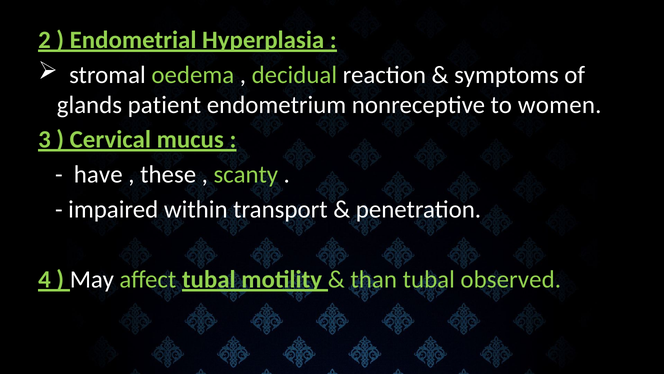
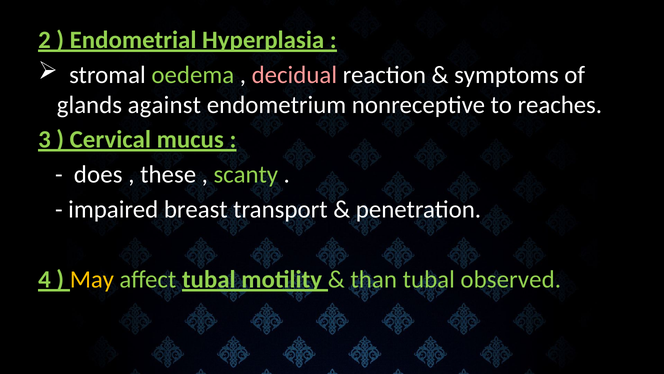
decidual colour: light green -> pink
patient: patient -> against
women: women -> reaches
have: have -> does
within: within -> breast
May colour: white -> yellow
